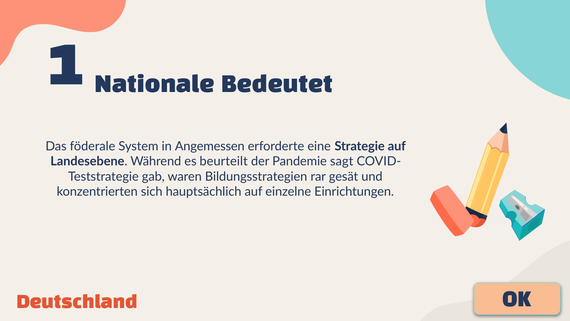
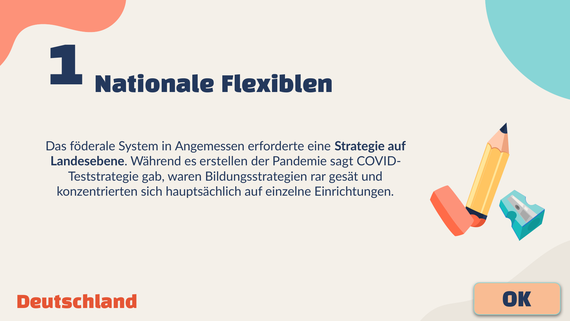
Bedeutet: Bedeutet -> Flexiblen
beurteilt: beurteilt -> erstellen
